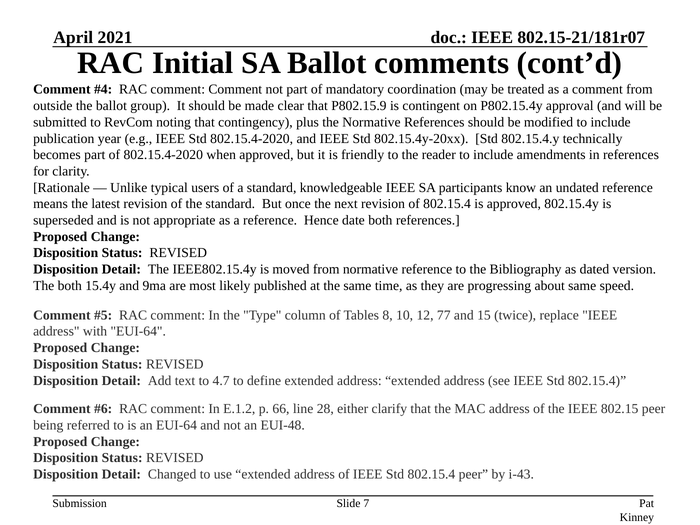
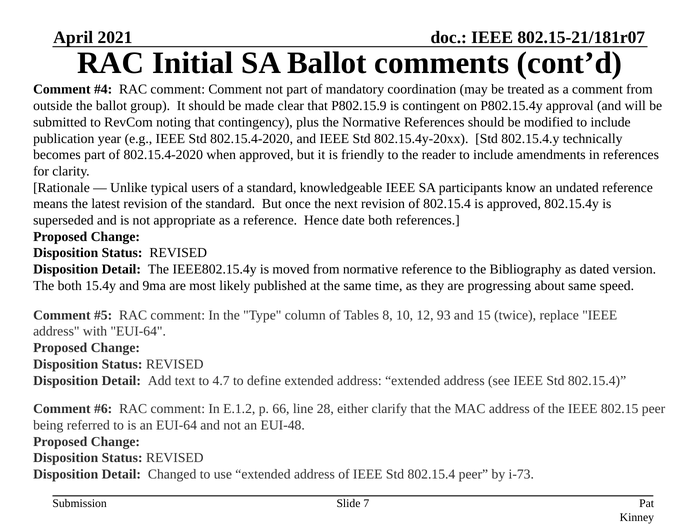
77: 77 -> 93
i-43: i-43 -> i-73
